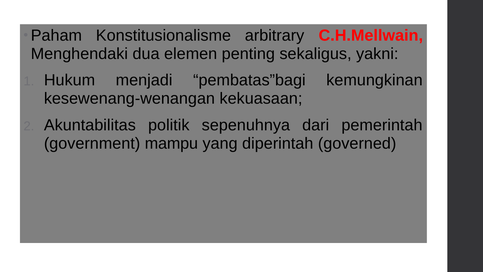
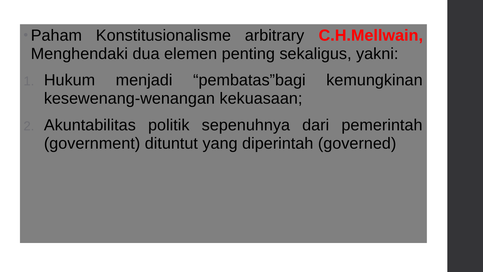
mampu: mampu -> dituntut
